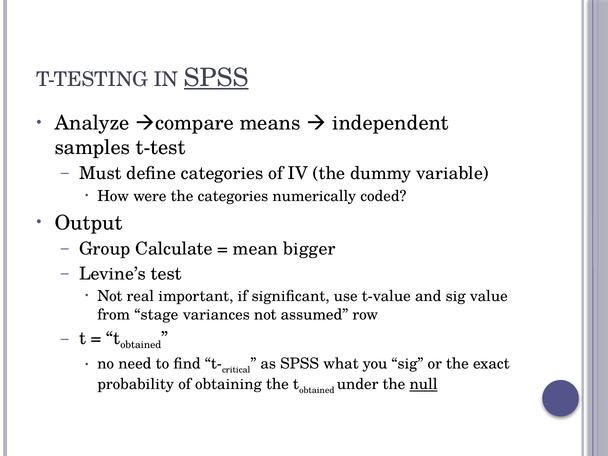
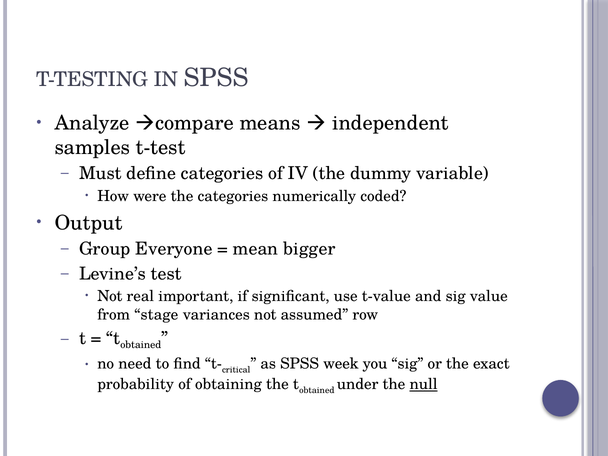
SPSS at (216, 78) underline: present -> none
Calculate: Calculate -> Everyone
what: what -> week
